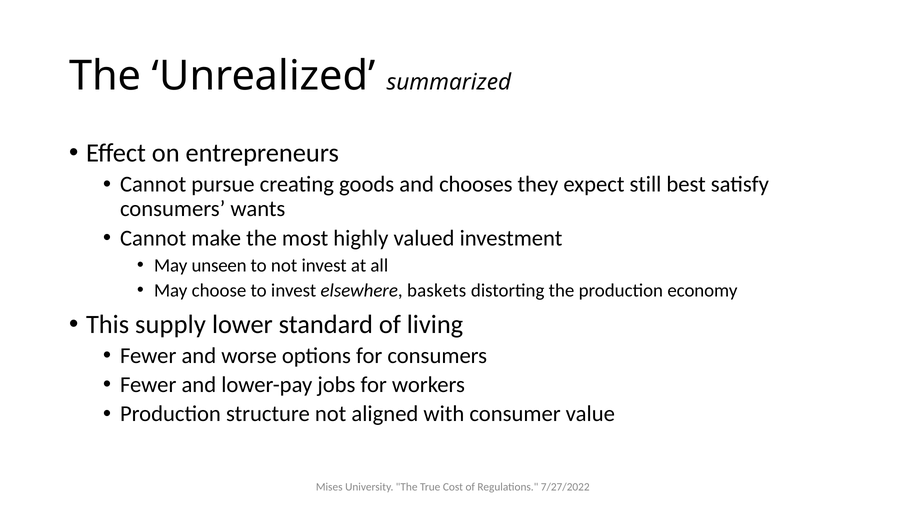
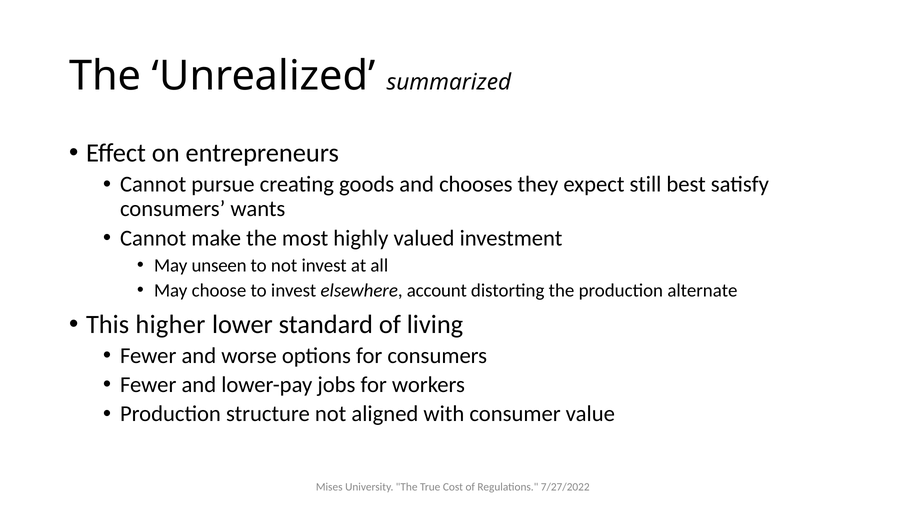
baskets: baskets -> account
economy: economy -> alternate
supply: supply -> higher
